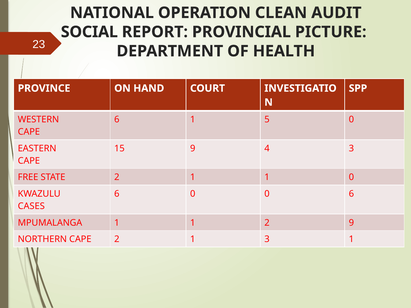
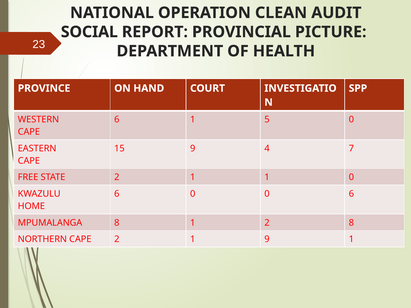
4 3: 3 -> 7
CASES: CASES -> HOME
MPUMALANGA 1: 1 -> 8
2 9: 9 -> 8
1 3: 3 -> 9
